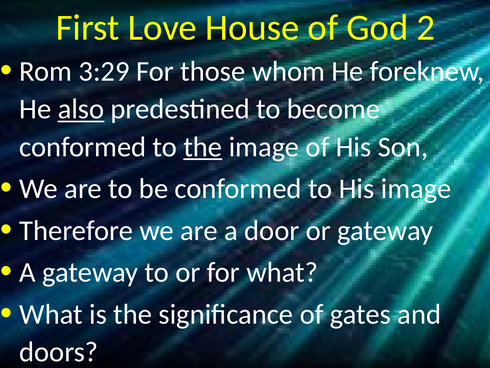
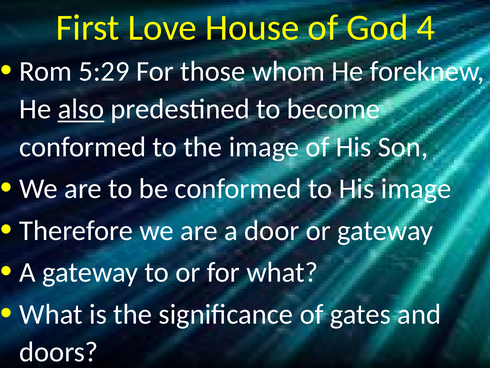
2: 2 -> 4
3:29: 3:29 -> 5:29
the at (203, 147) underline: present -> none
